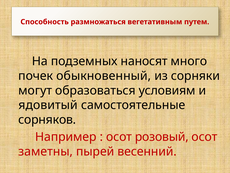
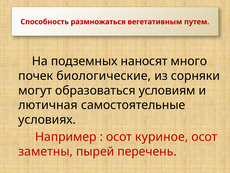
обыкновенный: обыкновенный -> биологические
ядовитый: ядовитый -> лютичная
сорняков: сорняков -> условиях
розовый: розовый -> куриное
весенний: весенний -> перечень
